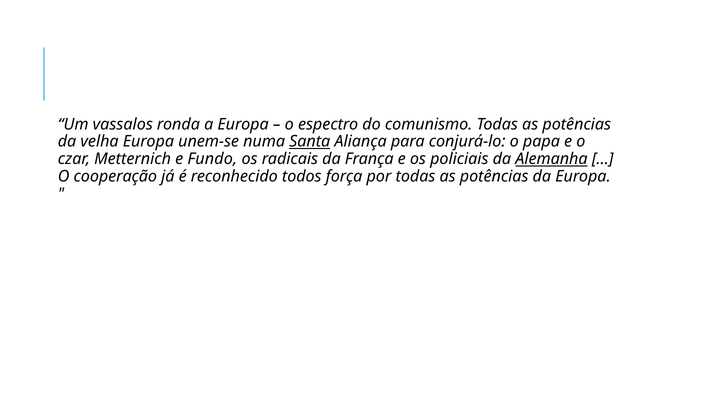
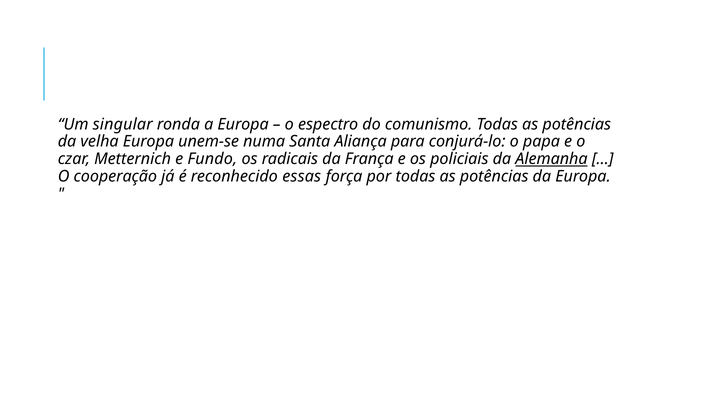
vassalos: vassalos -> singular
Santa underline: present -> none
todos: todos -> essas
